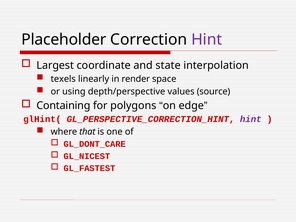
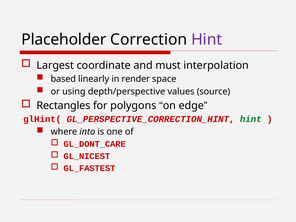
state: state -> must
texels: texels -> based
Containing: Containing -> Rectangles
hint at (251, 119) colour: purple -> green
that: that -> into
